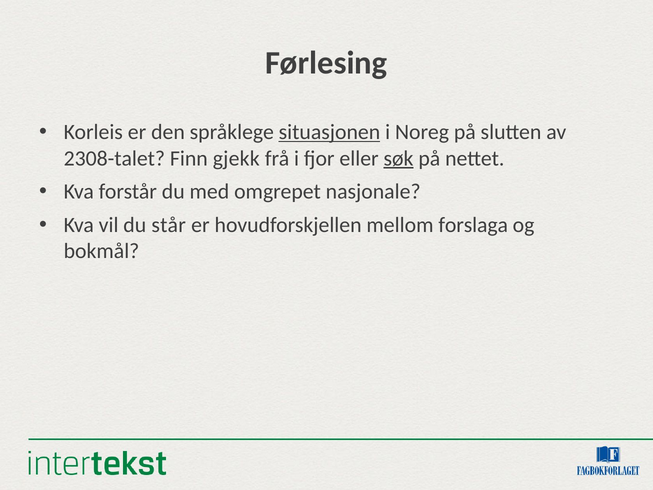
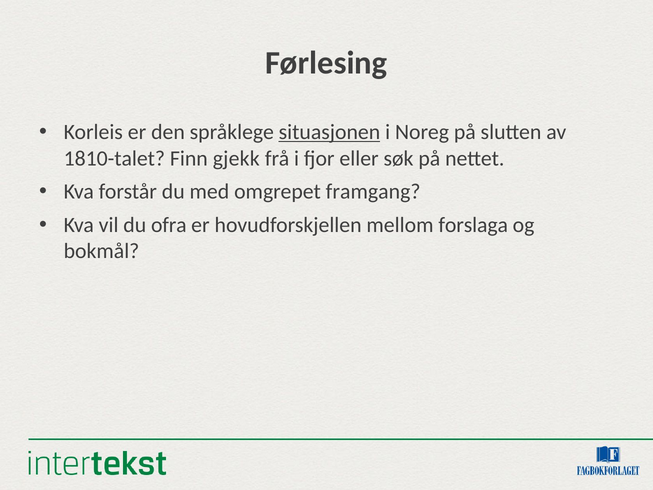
2308-talet: 2308-talet -> 1810-talet
søk underline: present -> none
nasjonale: nasjonale -> framgang
står: står -> ofra
